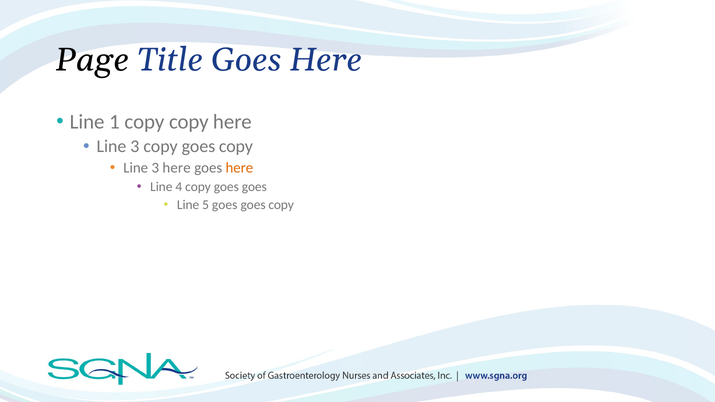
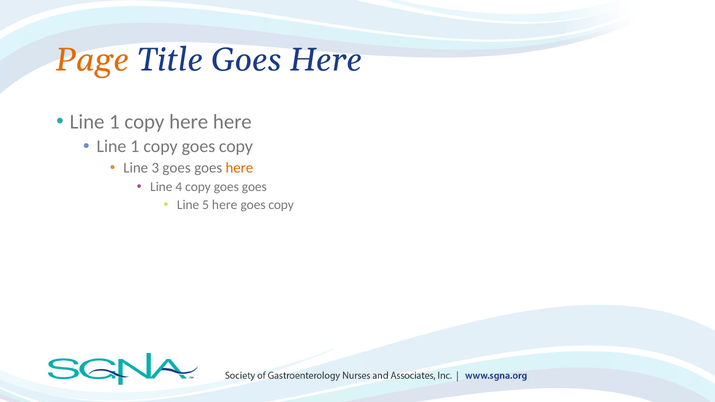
Page colour: black -> orange
copy copy: copy -> here
3 at (135, 146): 3 -> 1
3 here: here -> goes
5 goes: goes -> here
